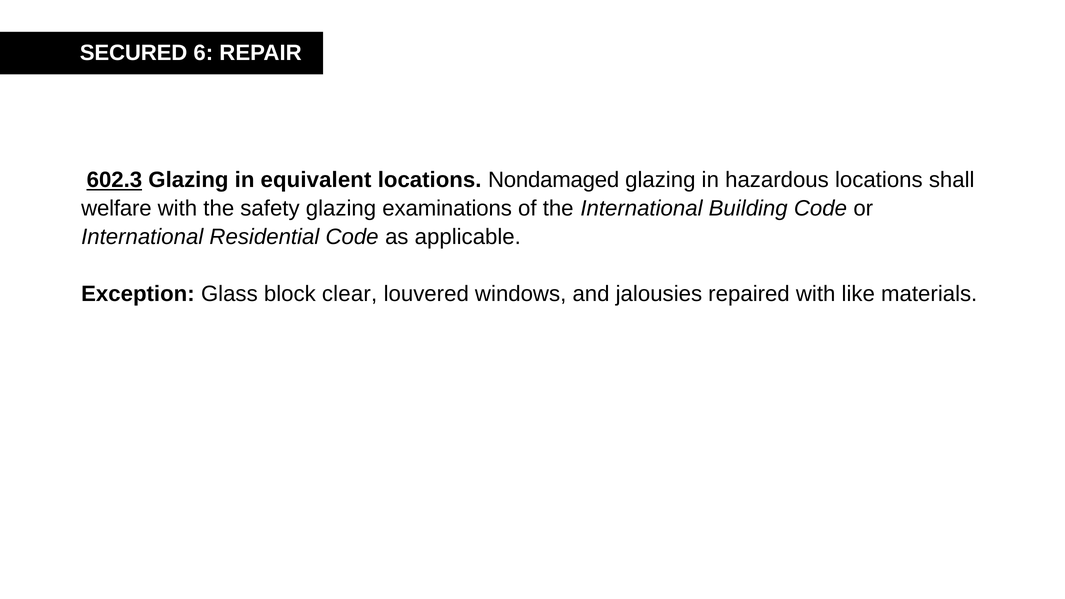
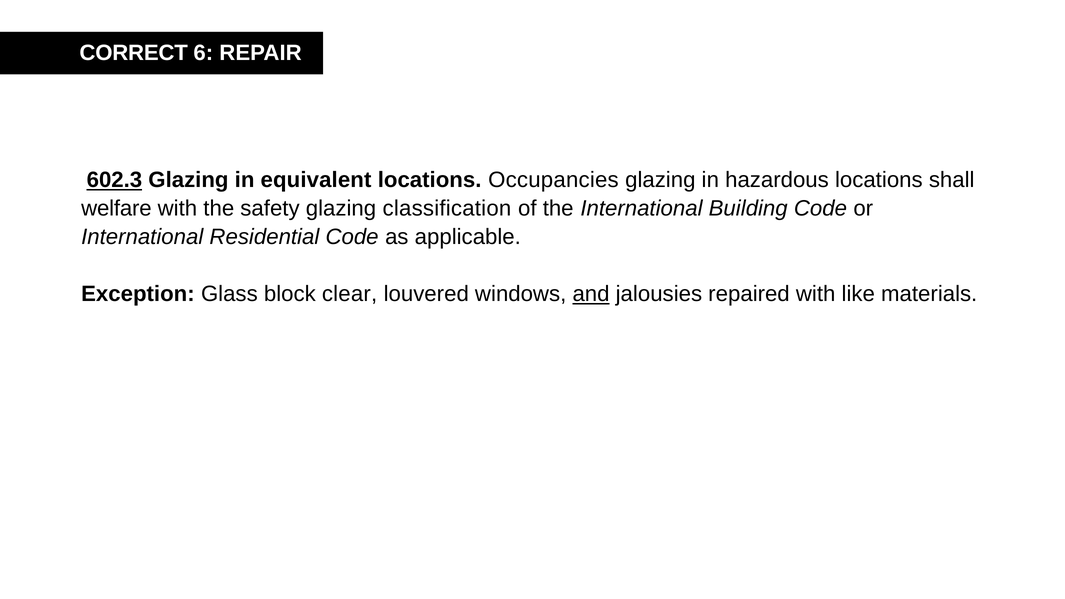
SECURED: SECURED -> CORRECT
Nondamaged: Nondamaged -> Occupancies
examinations: examinations -> classification
and underline: none -> present
